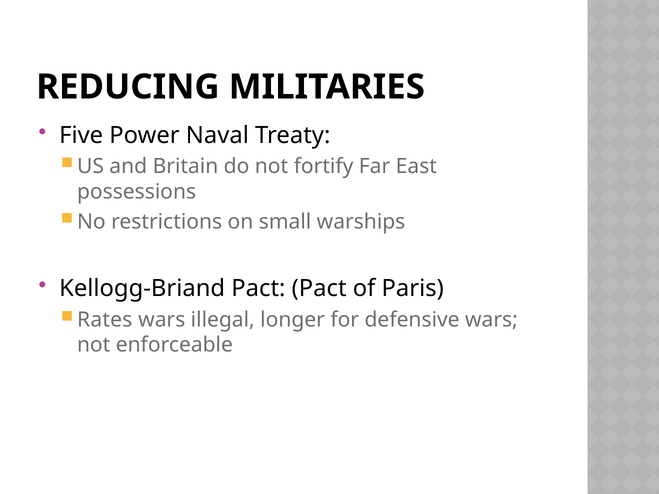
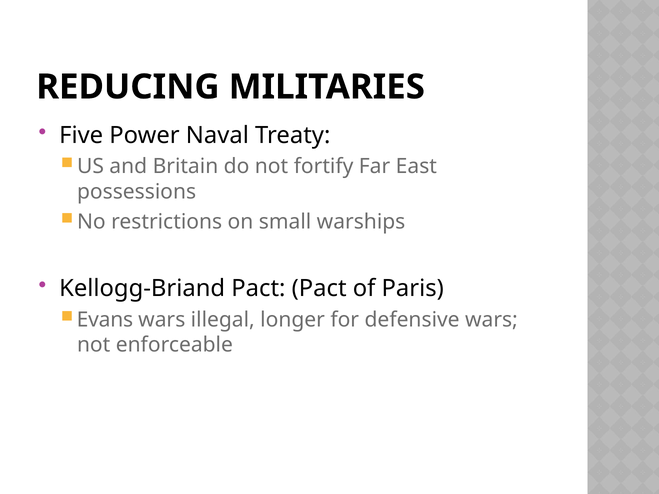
Rates: Rates -> Evans
